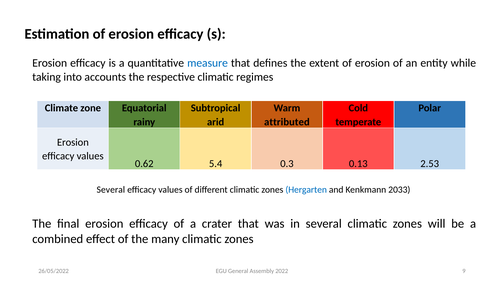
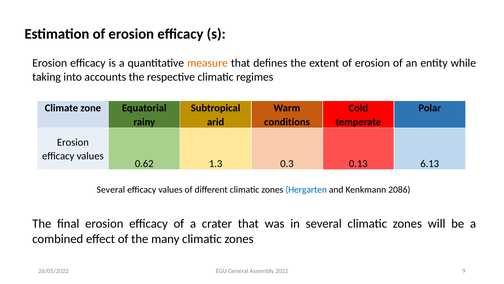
measure colour: blue -> orange
attributed: attributed -> conditions
5.4: 5.4 -> 1.3
2.53: 2.53 -> 6.13
2033: 2033 -> 2086
